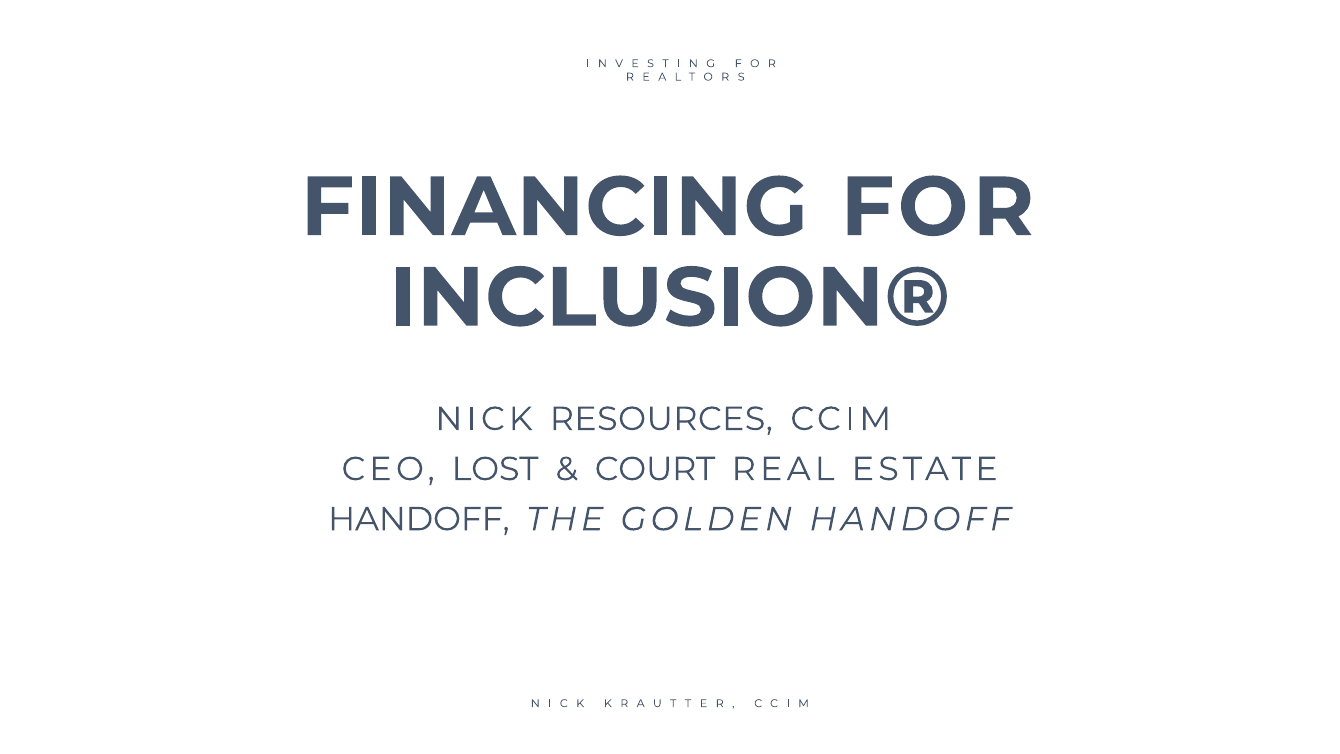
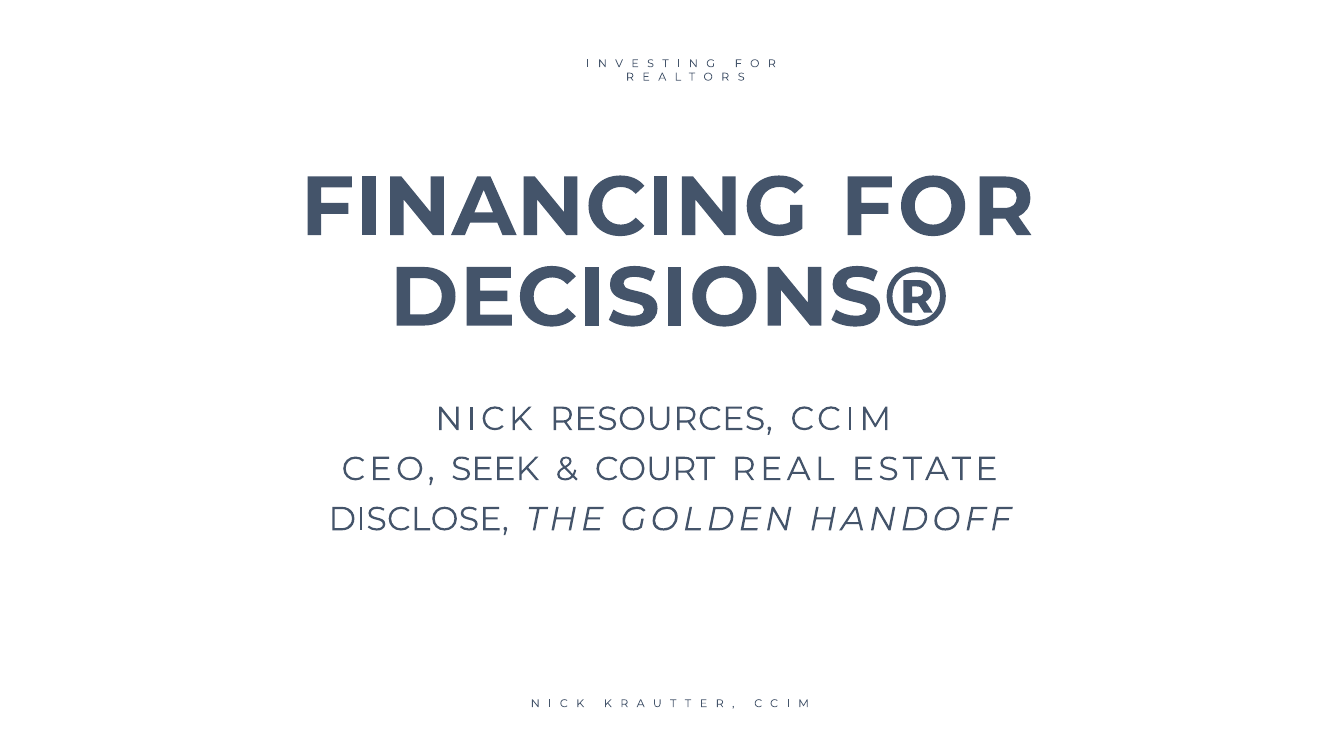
INCLUSION®: INCLUSION® -> DECISIONS®
LOST: LOST -> SEEK
HANDOFF at (419, 519): HANDOFF -> DISCLOSE
